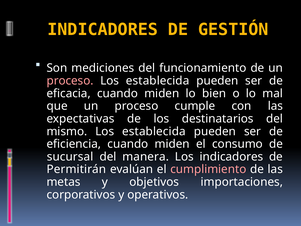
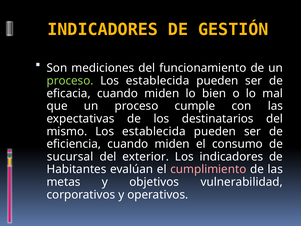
proceso at (70, 81) colour: pink -> light green
manera: manera -> exterior
Permitirán: Permitirán -> Habitantes
importaciones: importaciones -> vulnerabilidad
